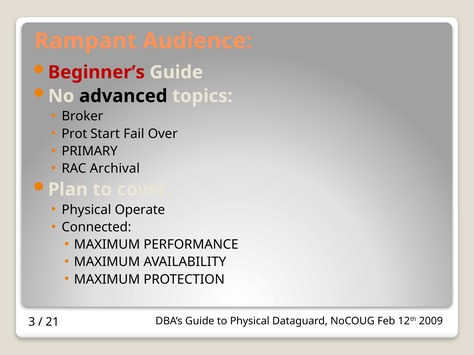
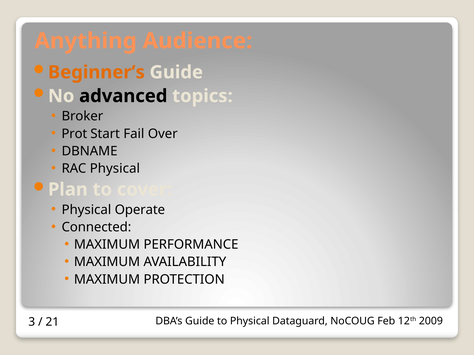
Rampant: Rampant -> Anything
Beginner’s colour: red -> orange
PRIMARY: PRIMARY -> DBNAME
RAC Archival: Archival -> Physical
